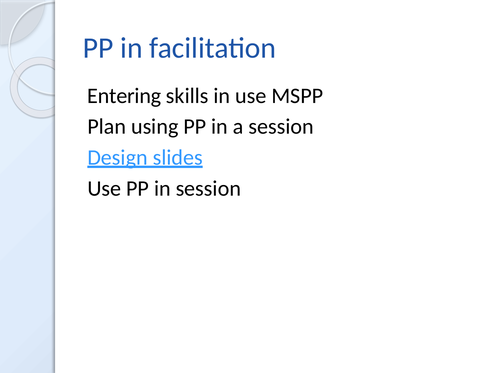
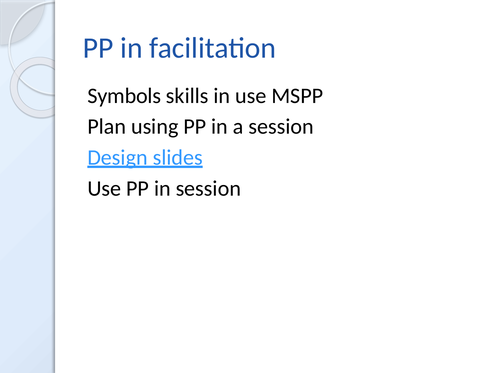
Entering: Entering -> Symbols
